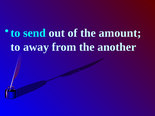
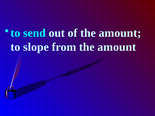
away: away -> slope
from the another: another -> amount
